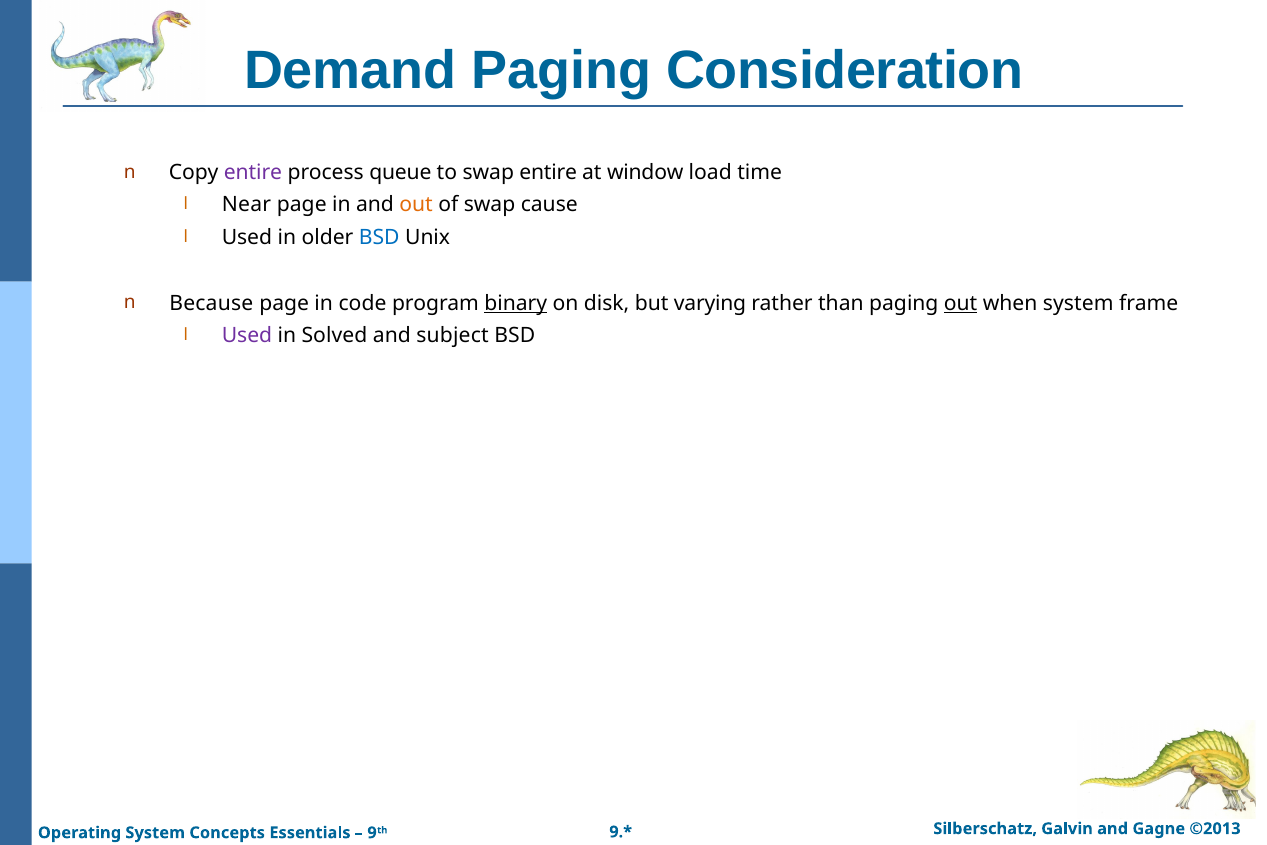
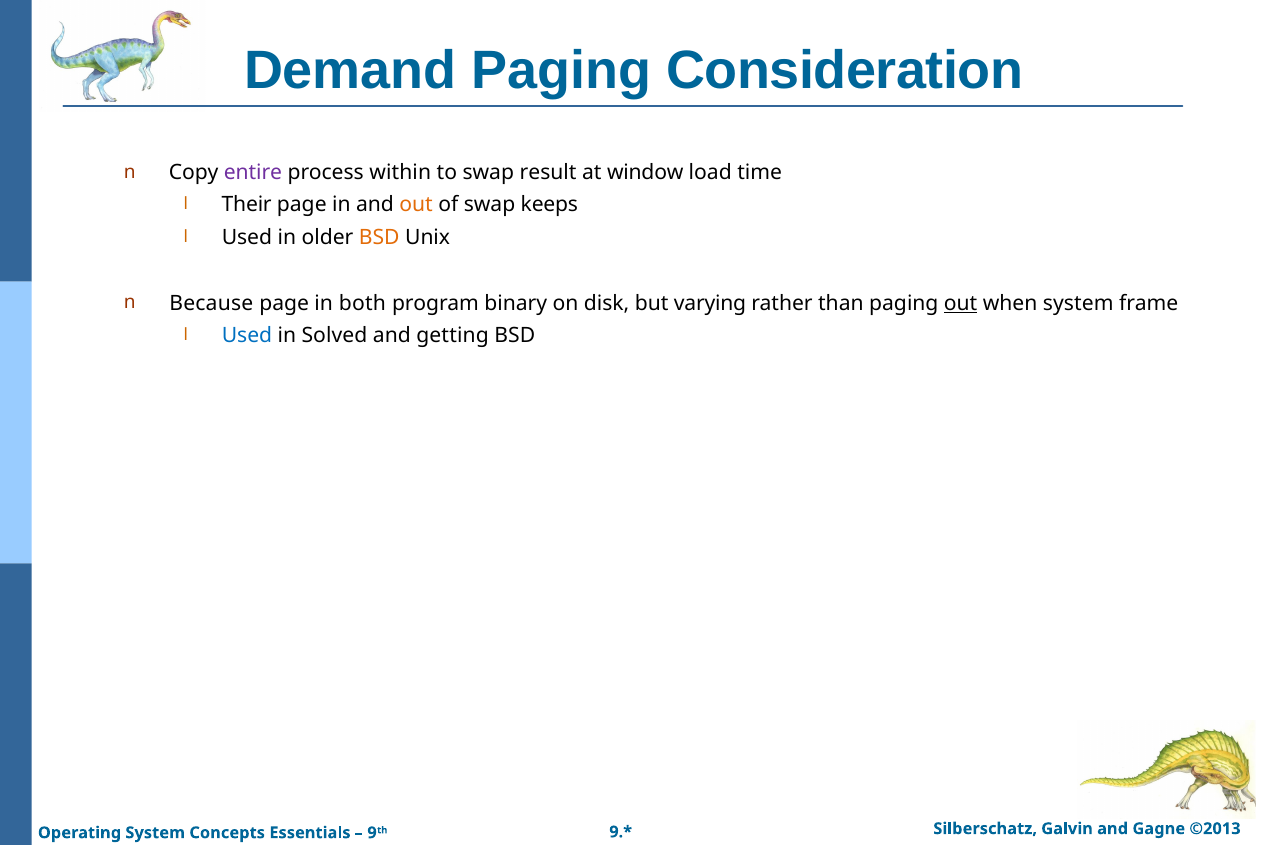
queue: queue -> within
swap entire: entire -> result
Near: Near -> Their
cause: cause -> keeps
BSD at (379, 238) colour: blue -> orange
code: code -> both
binary underline: present -> none
Used at (247, 336) colour: purple -> blue
subject: subject -> getting
